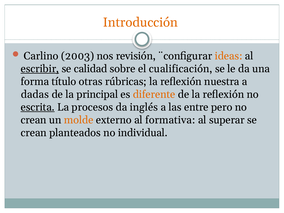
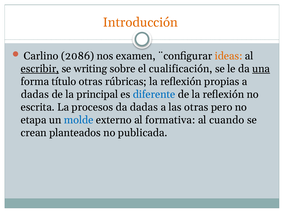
2003: 2003 -> 2086
revisión: revisión -> examen
calidad: calidad -> writing
una underline: none -> present
nuestra: nuestra -> propias
diferente colour: orange -> blue
escrita underline: present -> none
da inglés: inglés -> dadas
las entre: entre -> otras
crean at (34, 120): crean -> etapa
molde colour: orange -> blue
superar: superar -> cuando
individual: individual -> publicada
